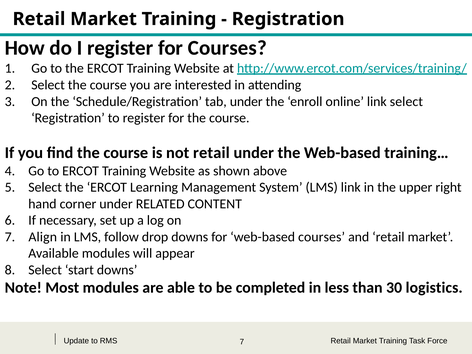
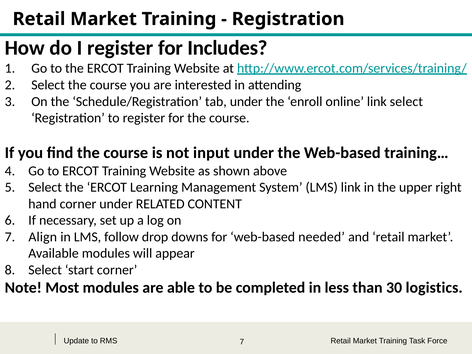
for Courses: Courses -> Includes
not retail: retail -> input
web-based courses: courses -> needed
start downs: downs -> corner
